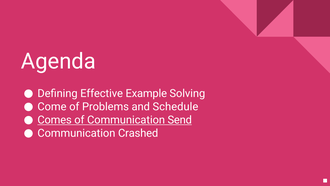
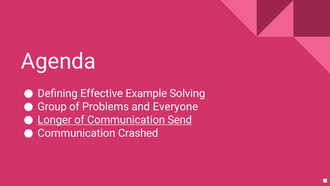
Come: Come -> Group
Schedule: Schedule -> Everyone
Comes: Comes -> Longer
